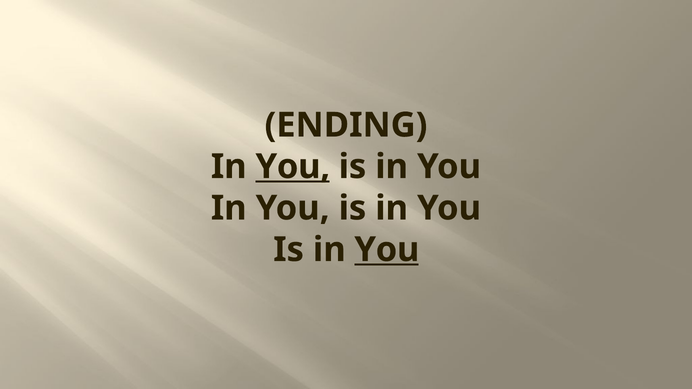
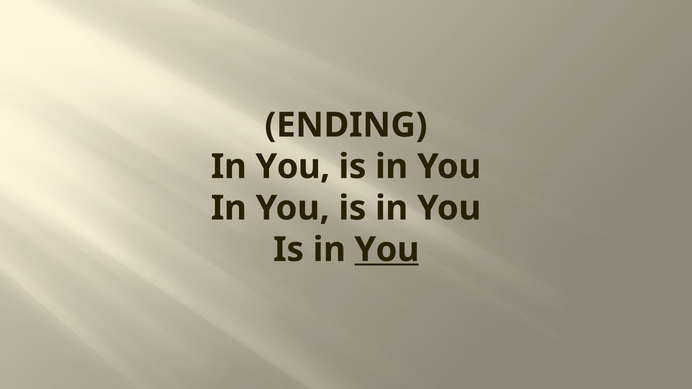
You at (293, 167) underline: present -> none
